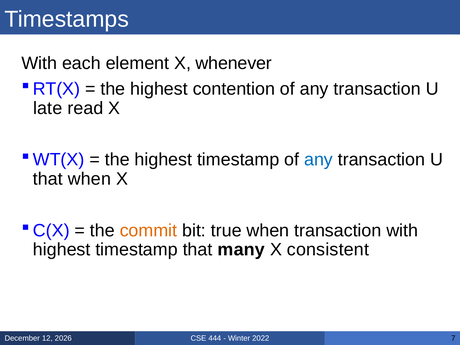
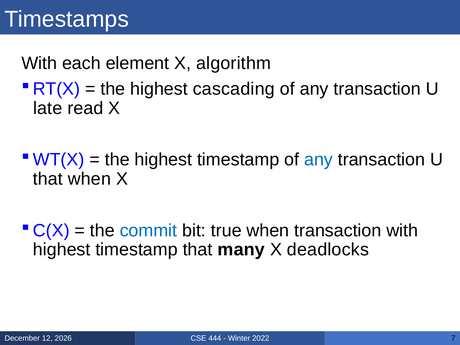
whenever: whenever -> algorithm
contention: contention -> cascading
commit colour: orange -> blue
consistent: consistent -> deadlocks
